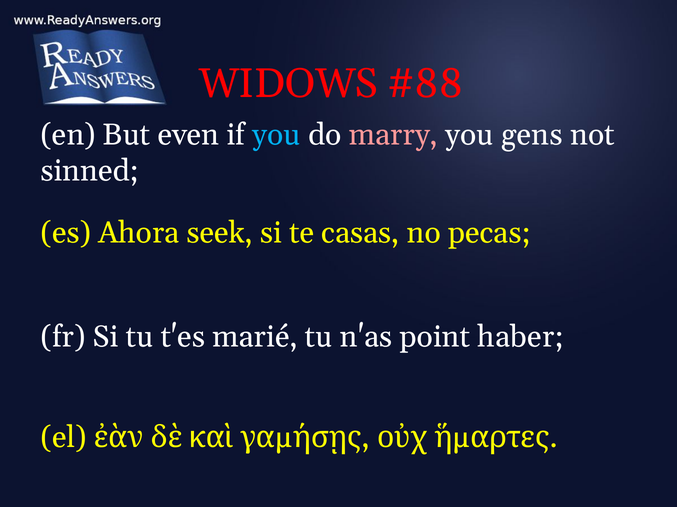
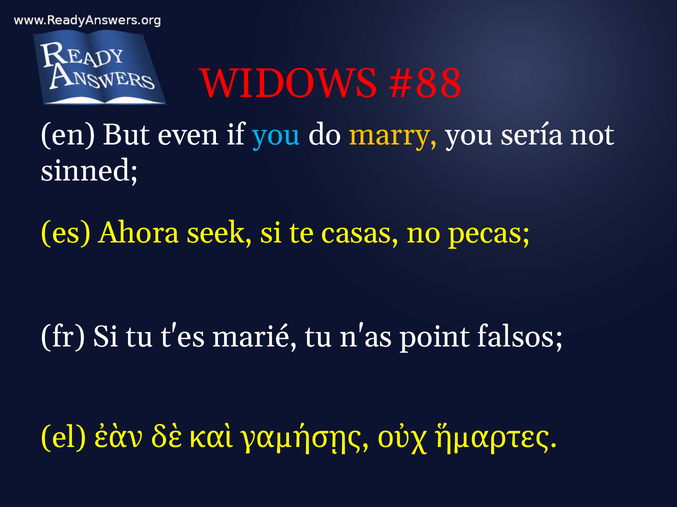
marry colour: pink -> yellow
gens: gens -> sería
haber: haber -> falsos
